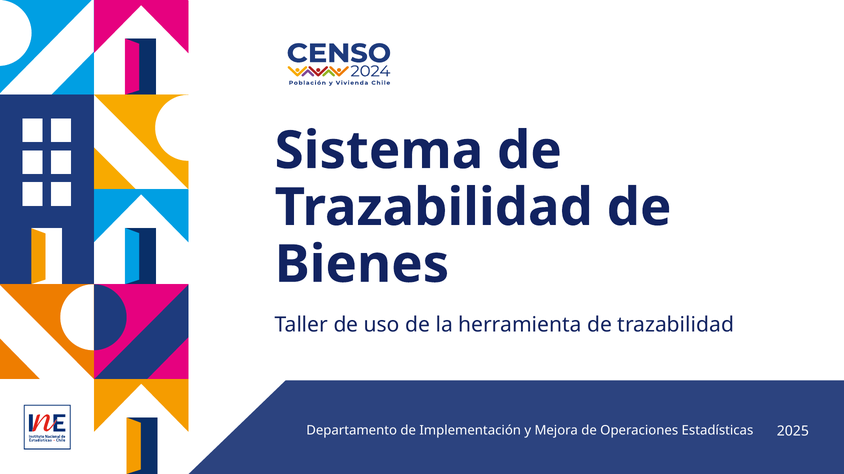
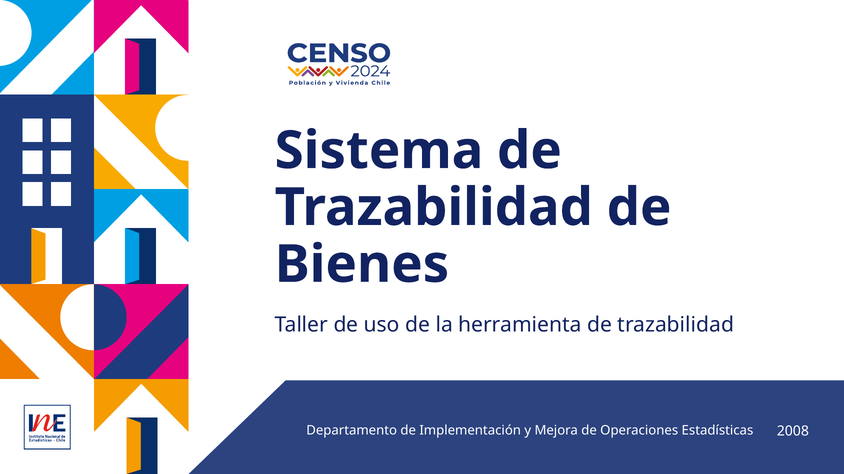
2025: 2025 -> 2008
